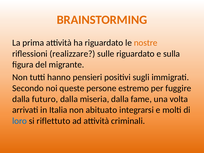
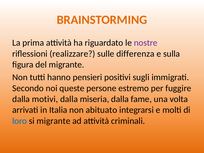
nostre colour: orange -> purple
sulle riguardato: riguardato -> differenza
futuro: futuro -> motivi
si riflettuto: riflettuto -> migrante
